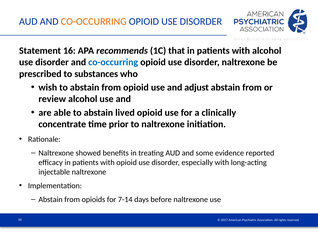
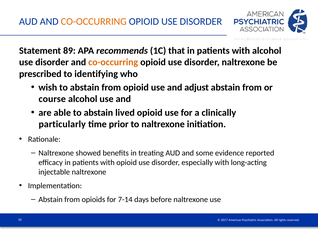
16: 16 -> 89
co-occurring at (113, 62) colour: blue -> orange
substances: substances -> identifying
review: review -> course
concentrate: concentrate -> particularly
